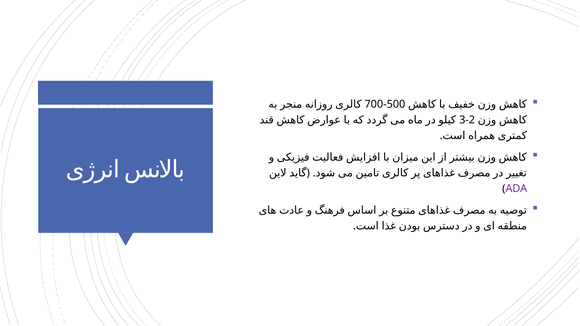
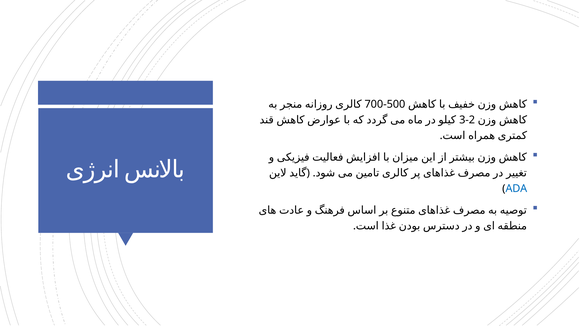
ADA colour: purple -> blue
